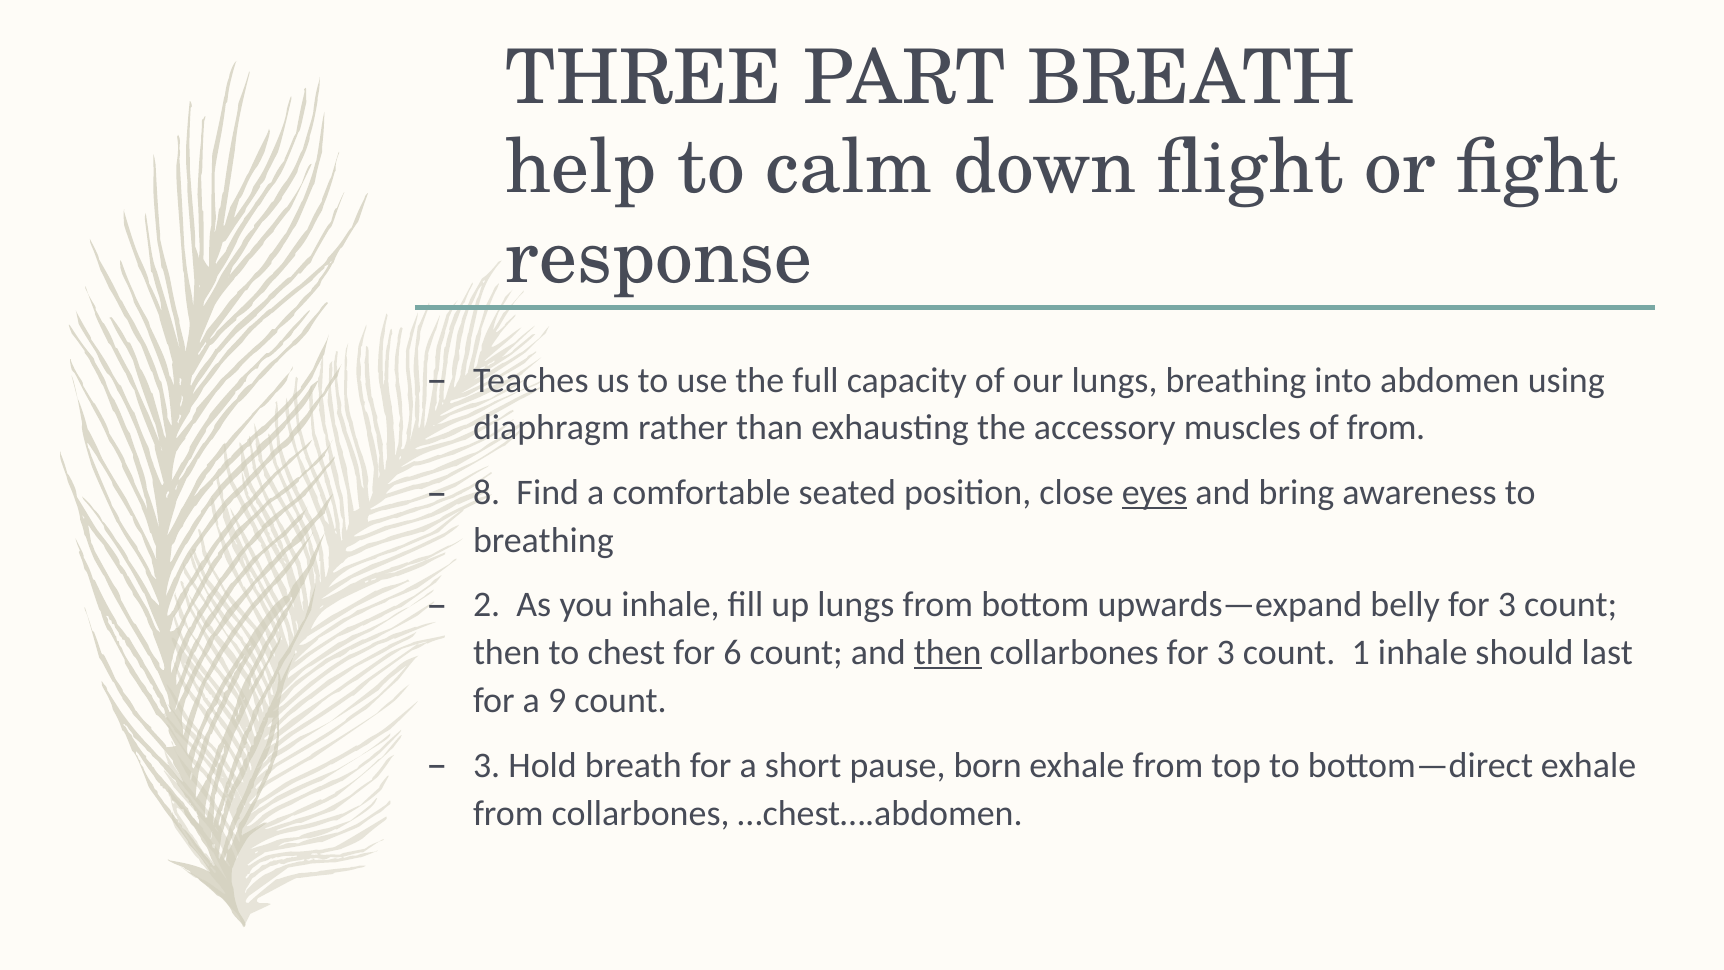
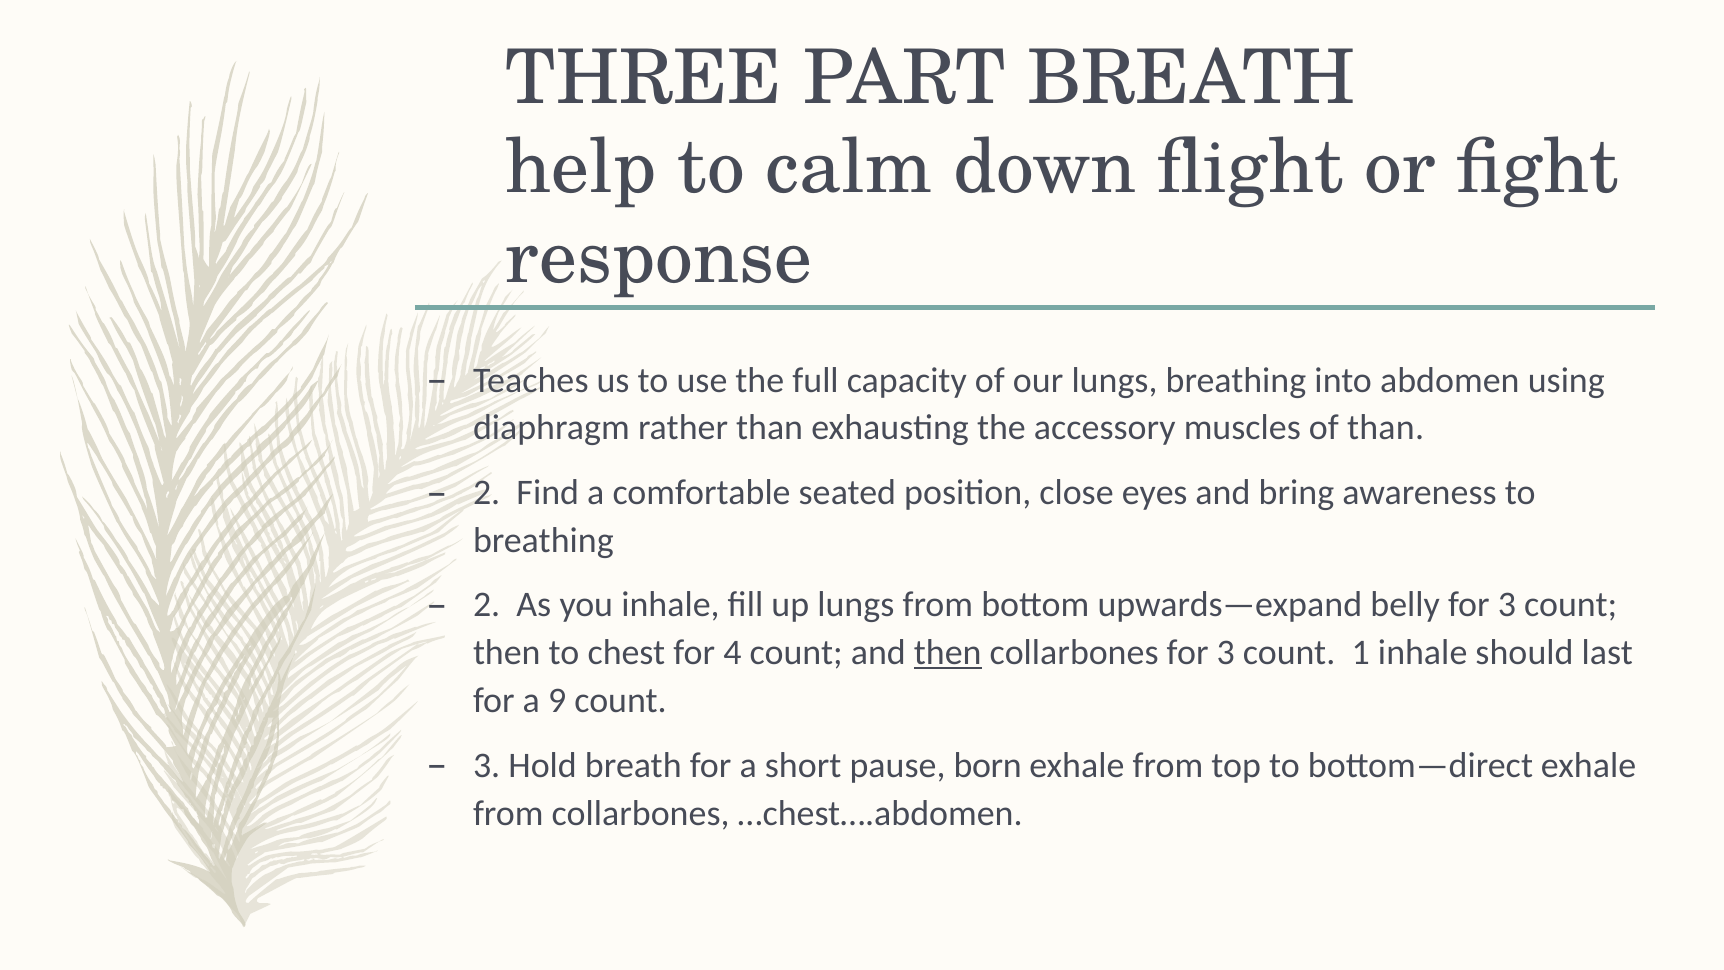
of from: from -> than
8 at (487, 492): 8 -> 2
eyes underline: present -> none
6: 6 -> 4
